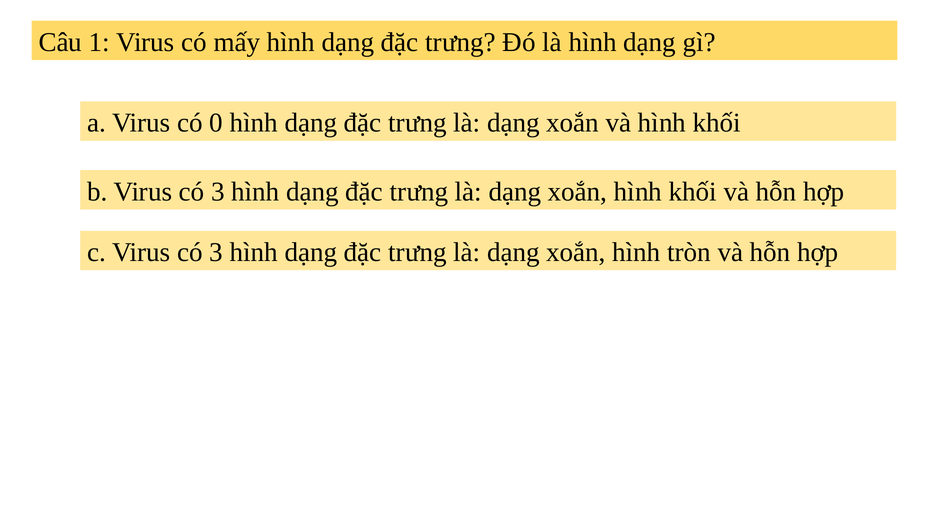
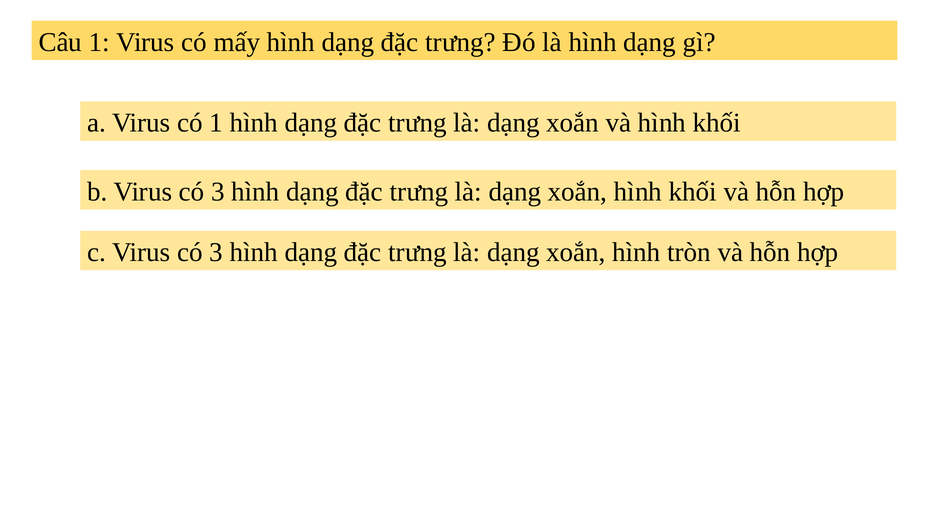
có 0: 0 -> 1
